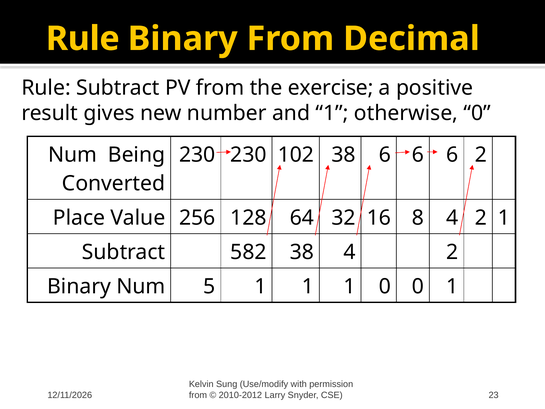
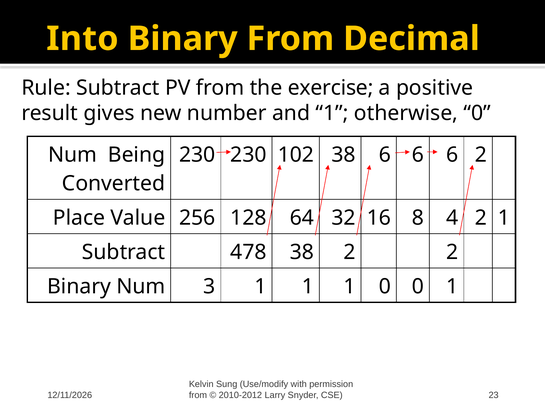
Rule at (83, 39): Rule -> Into
582: 582 -> 478
38 4: 4 -> 2
5: 5 -> 3
